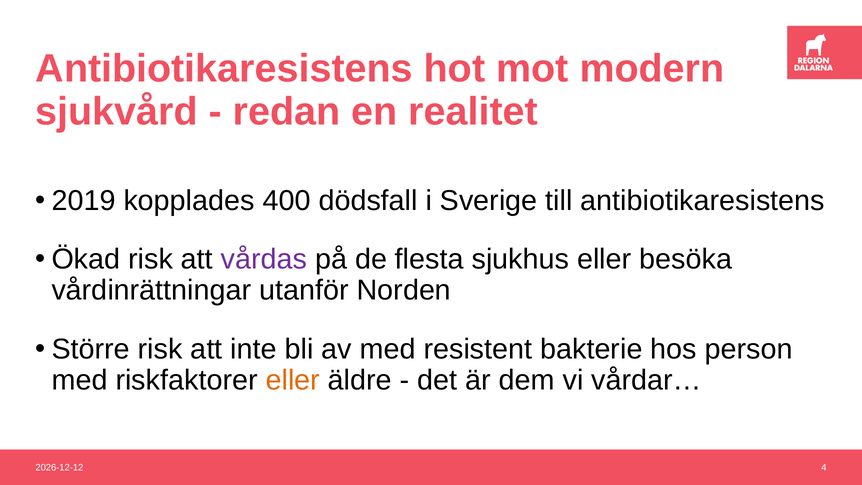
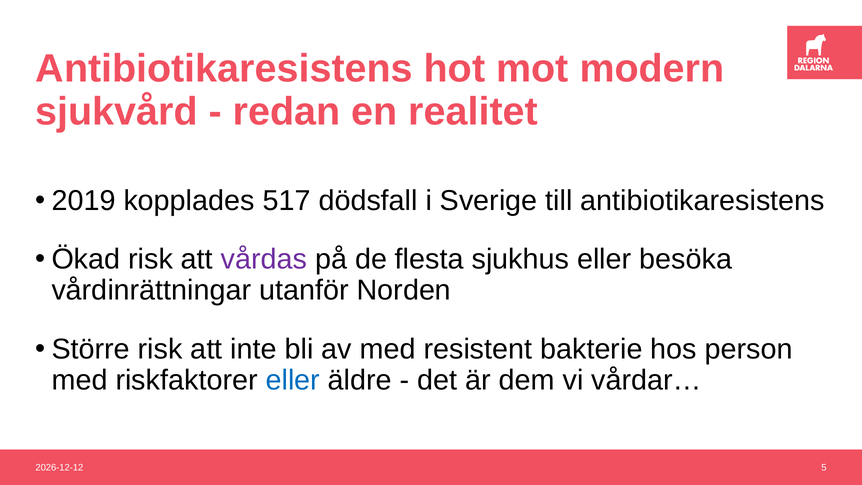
400: 400 -> 517
eller at (293, 380) colour: orange -> blue
4: 4 -> 5
